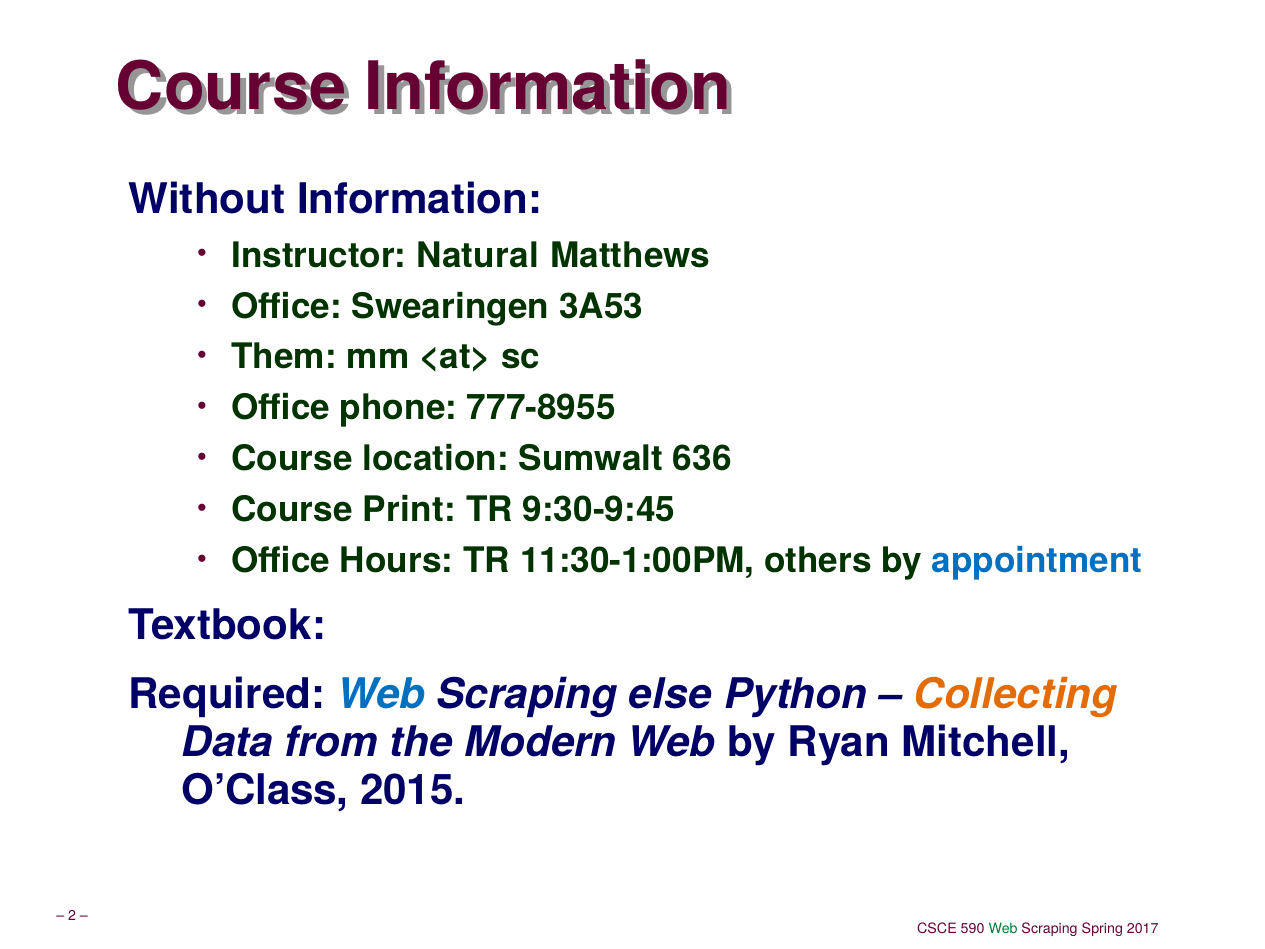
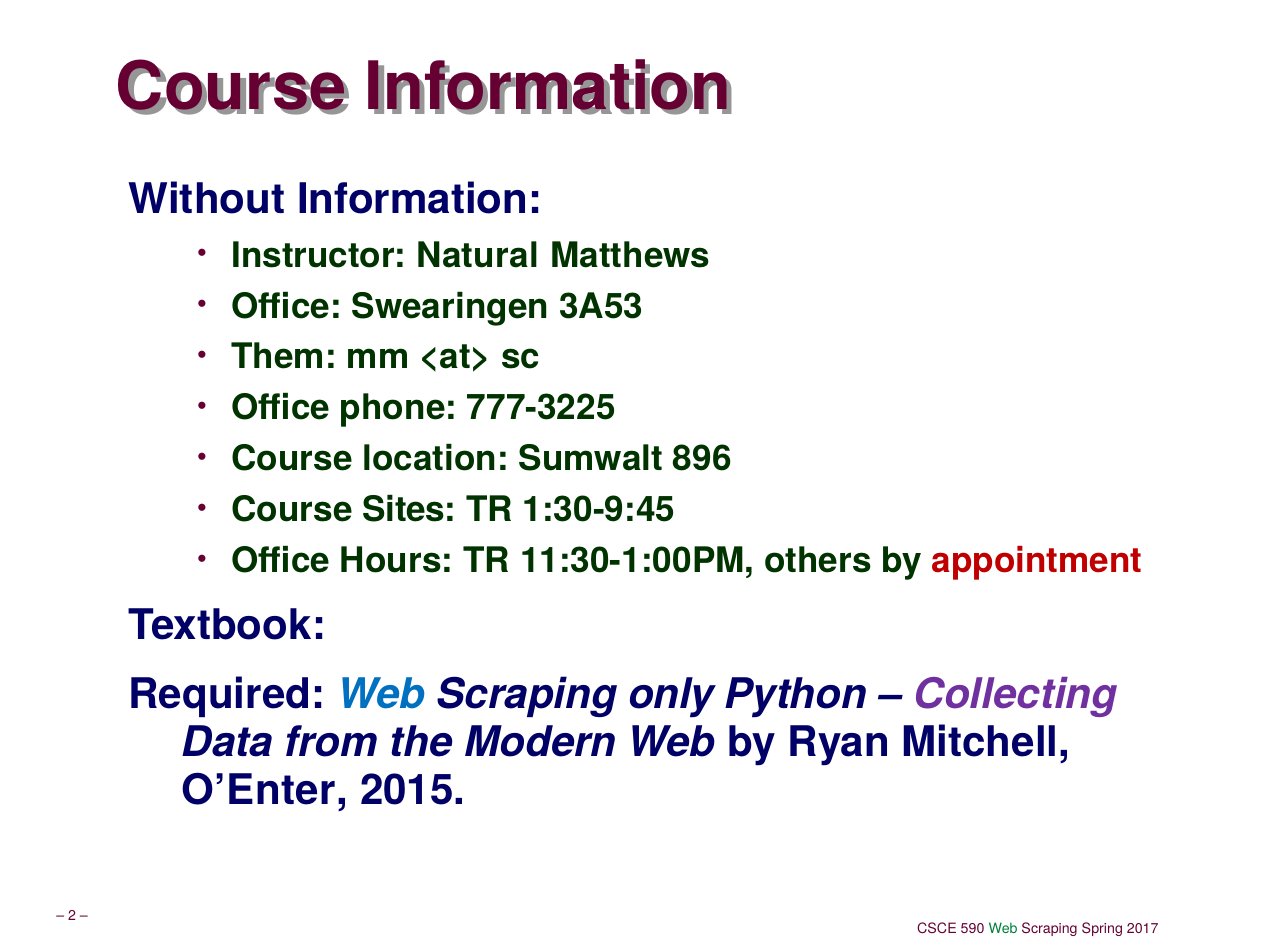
777-8955: 777-8955 -> 777-3225
636: 636 -> 896
Print: Print -> Sites
9:30-9:45: 9:30-9:45 -> 1:30-9:45
appointment colour: blue -> red
else: else -> only
Collecting colour: orange -> purple
O’Class: O’Class -> O’Enter
